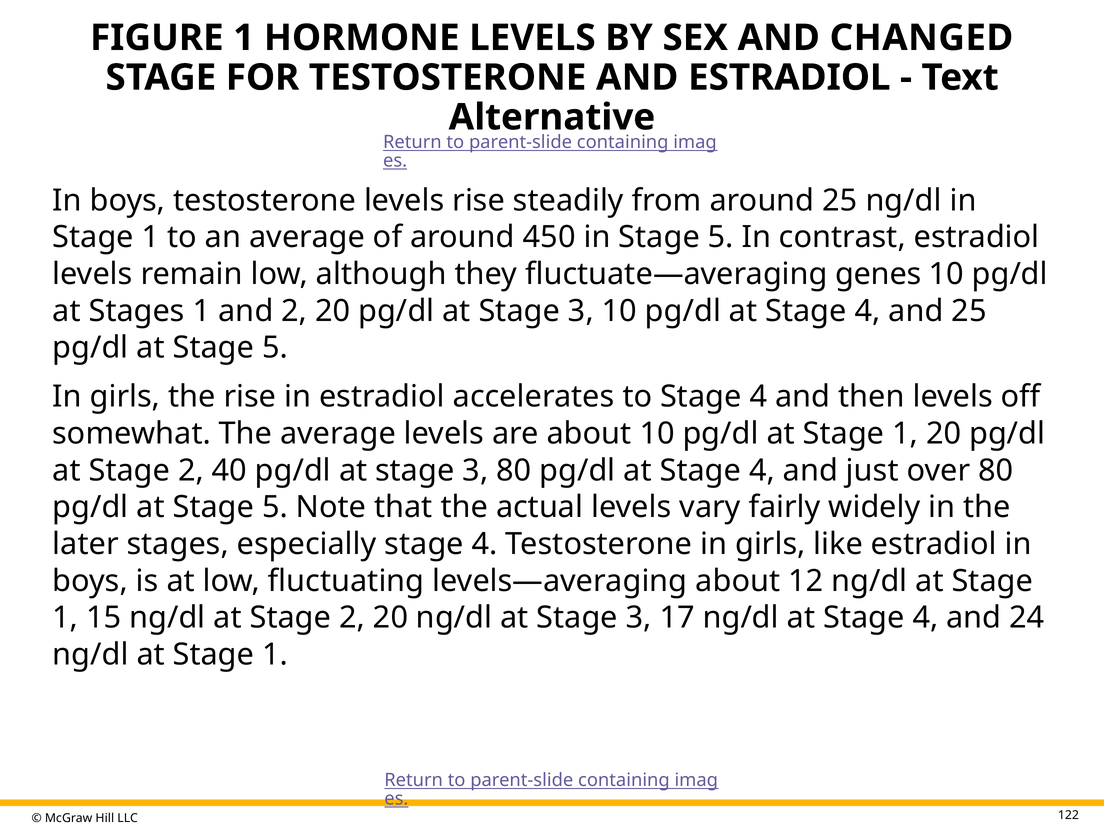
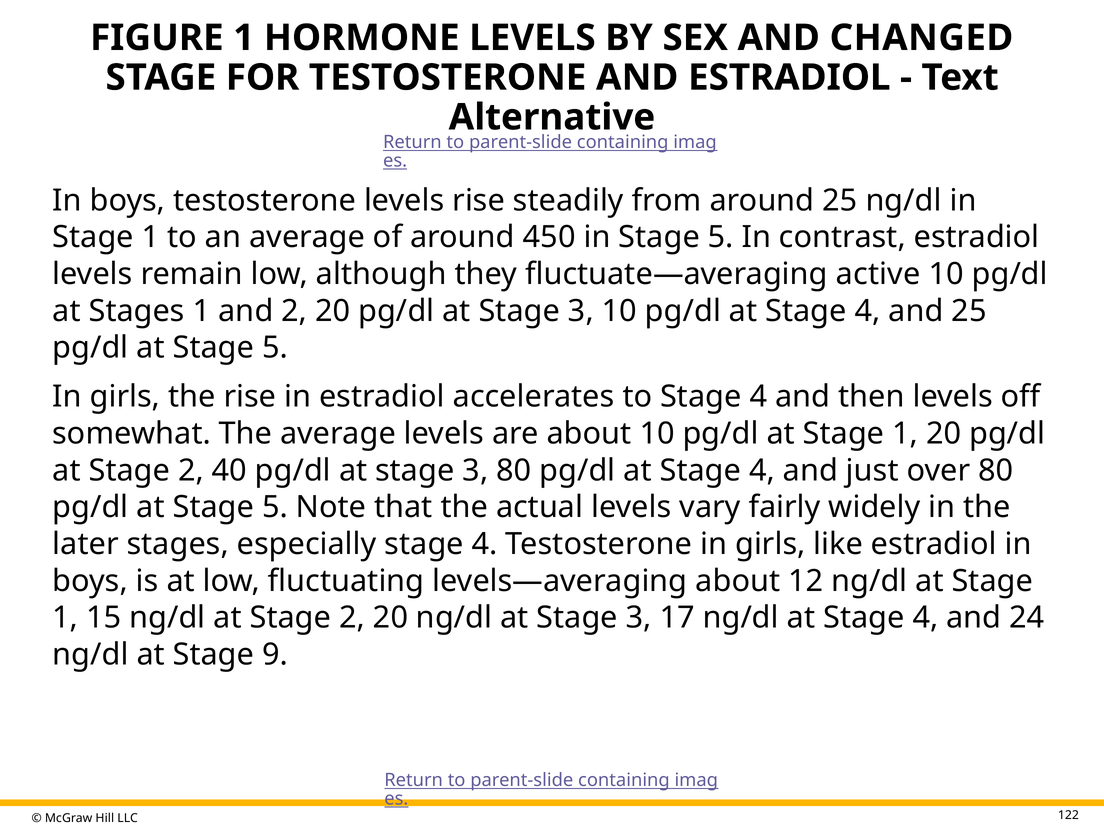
genes: genes -> active
1 at (275, 655): 1 -> 9
